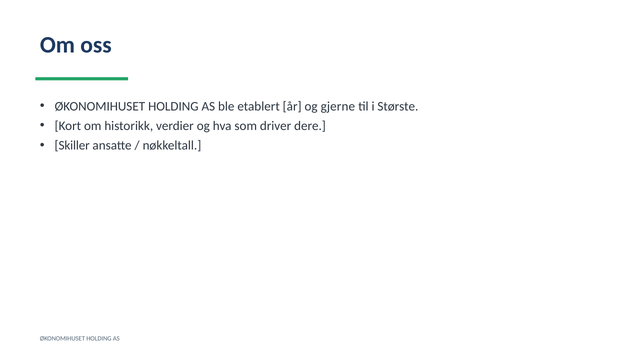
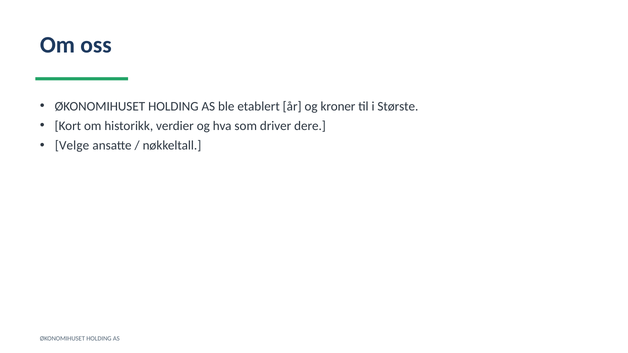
gjerne: gjerne -> kroner
Skiller: Skiller -> Velge
